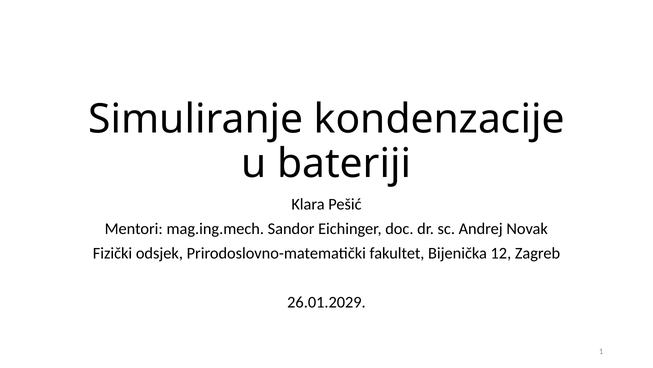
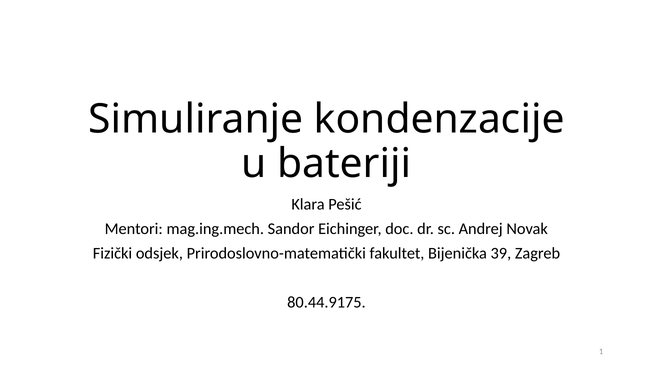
12: 12 -> 39
26.01.2029: 26.01.2029 -> 80.44.9175
